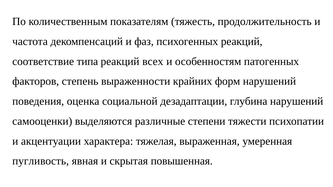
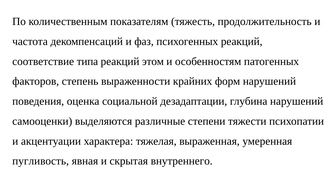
всех: всех -> этом
повышенная: повышенная -> внутреннего
